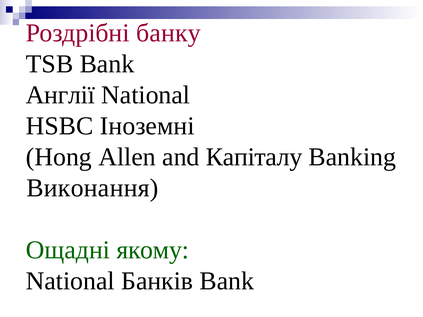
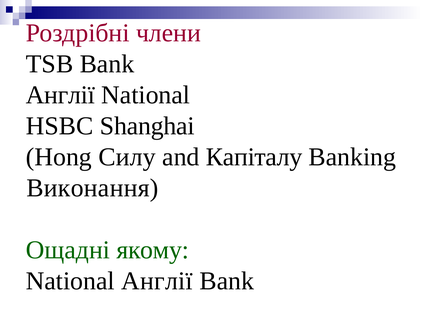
банку: банку -> члени
Іноземні: Іноземні -> Shanghai
Allen: Allen -> Силу
National Банків: Банків -> Англії
